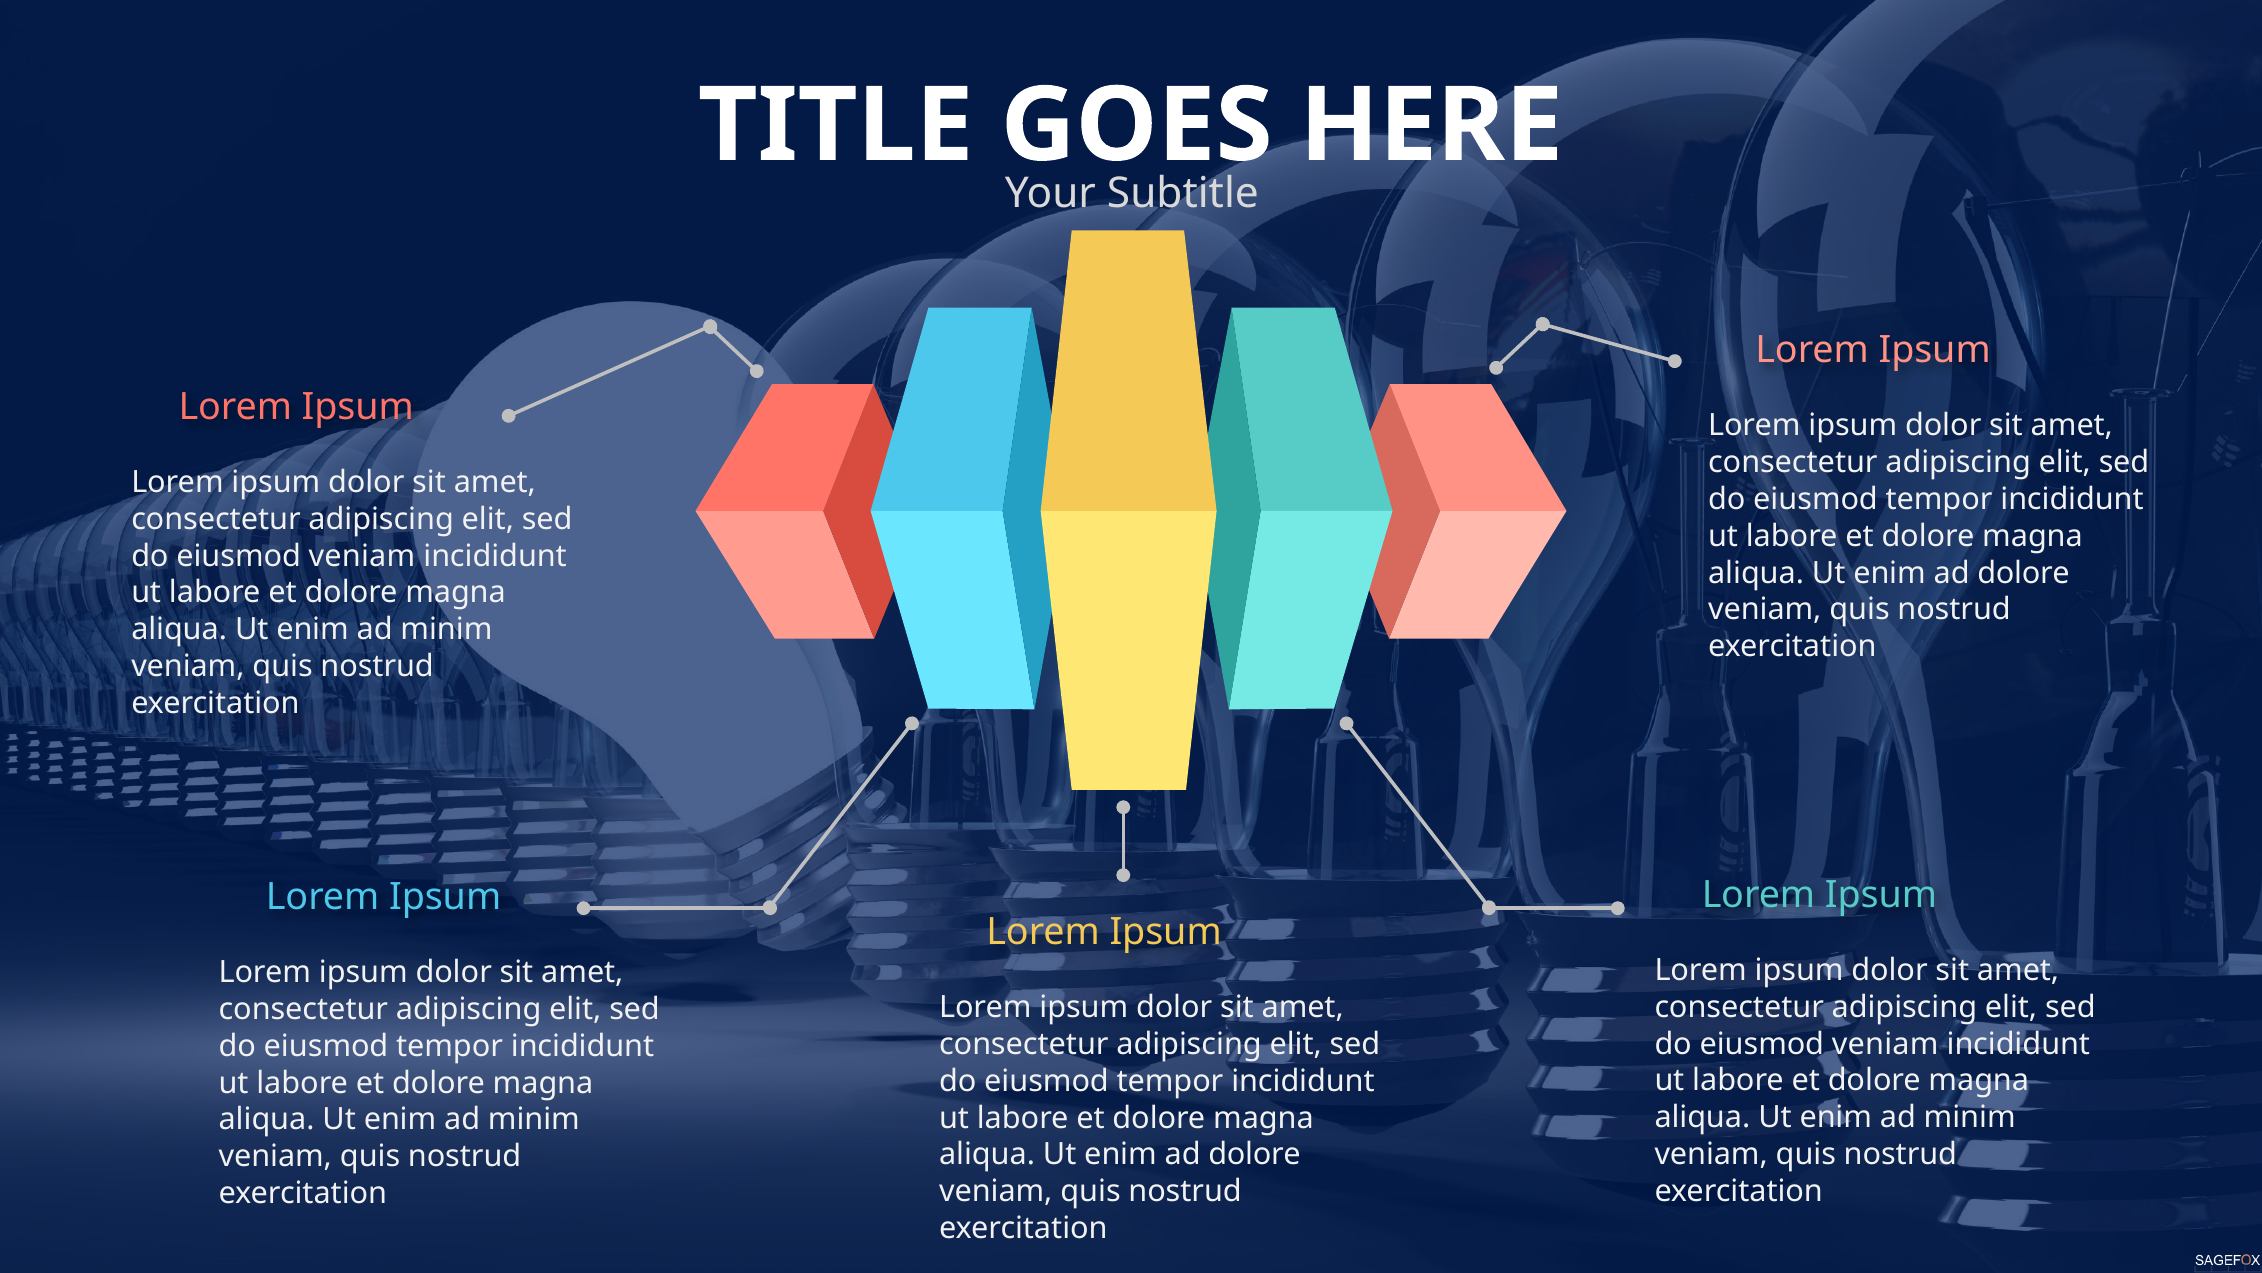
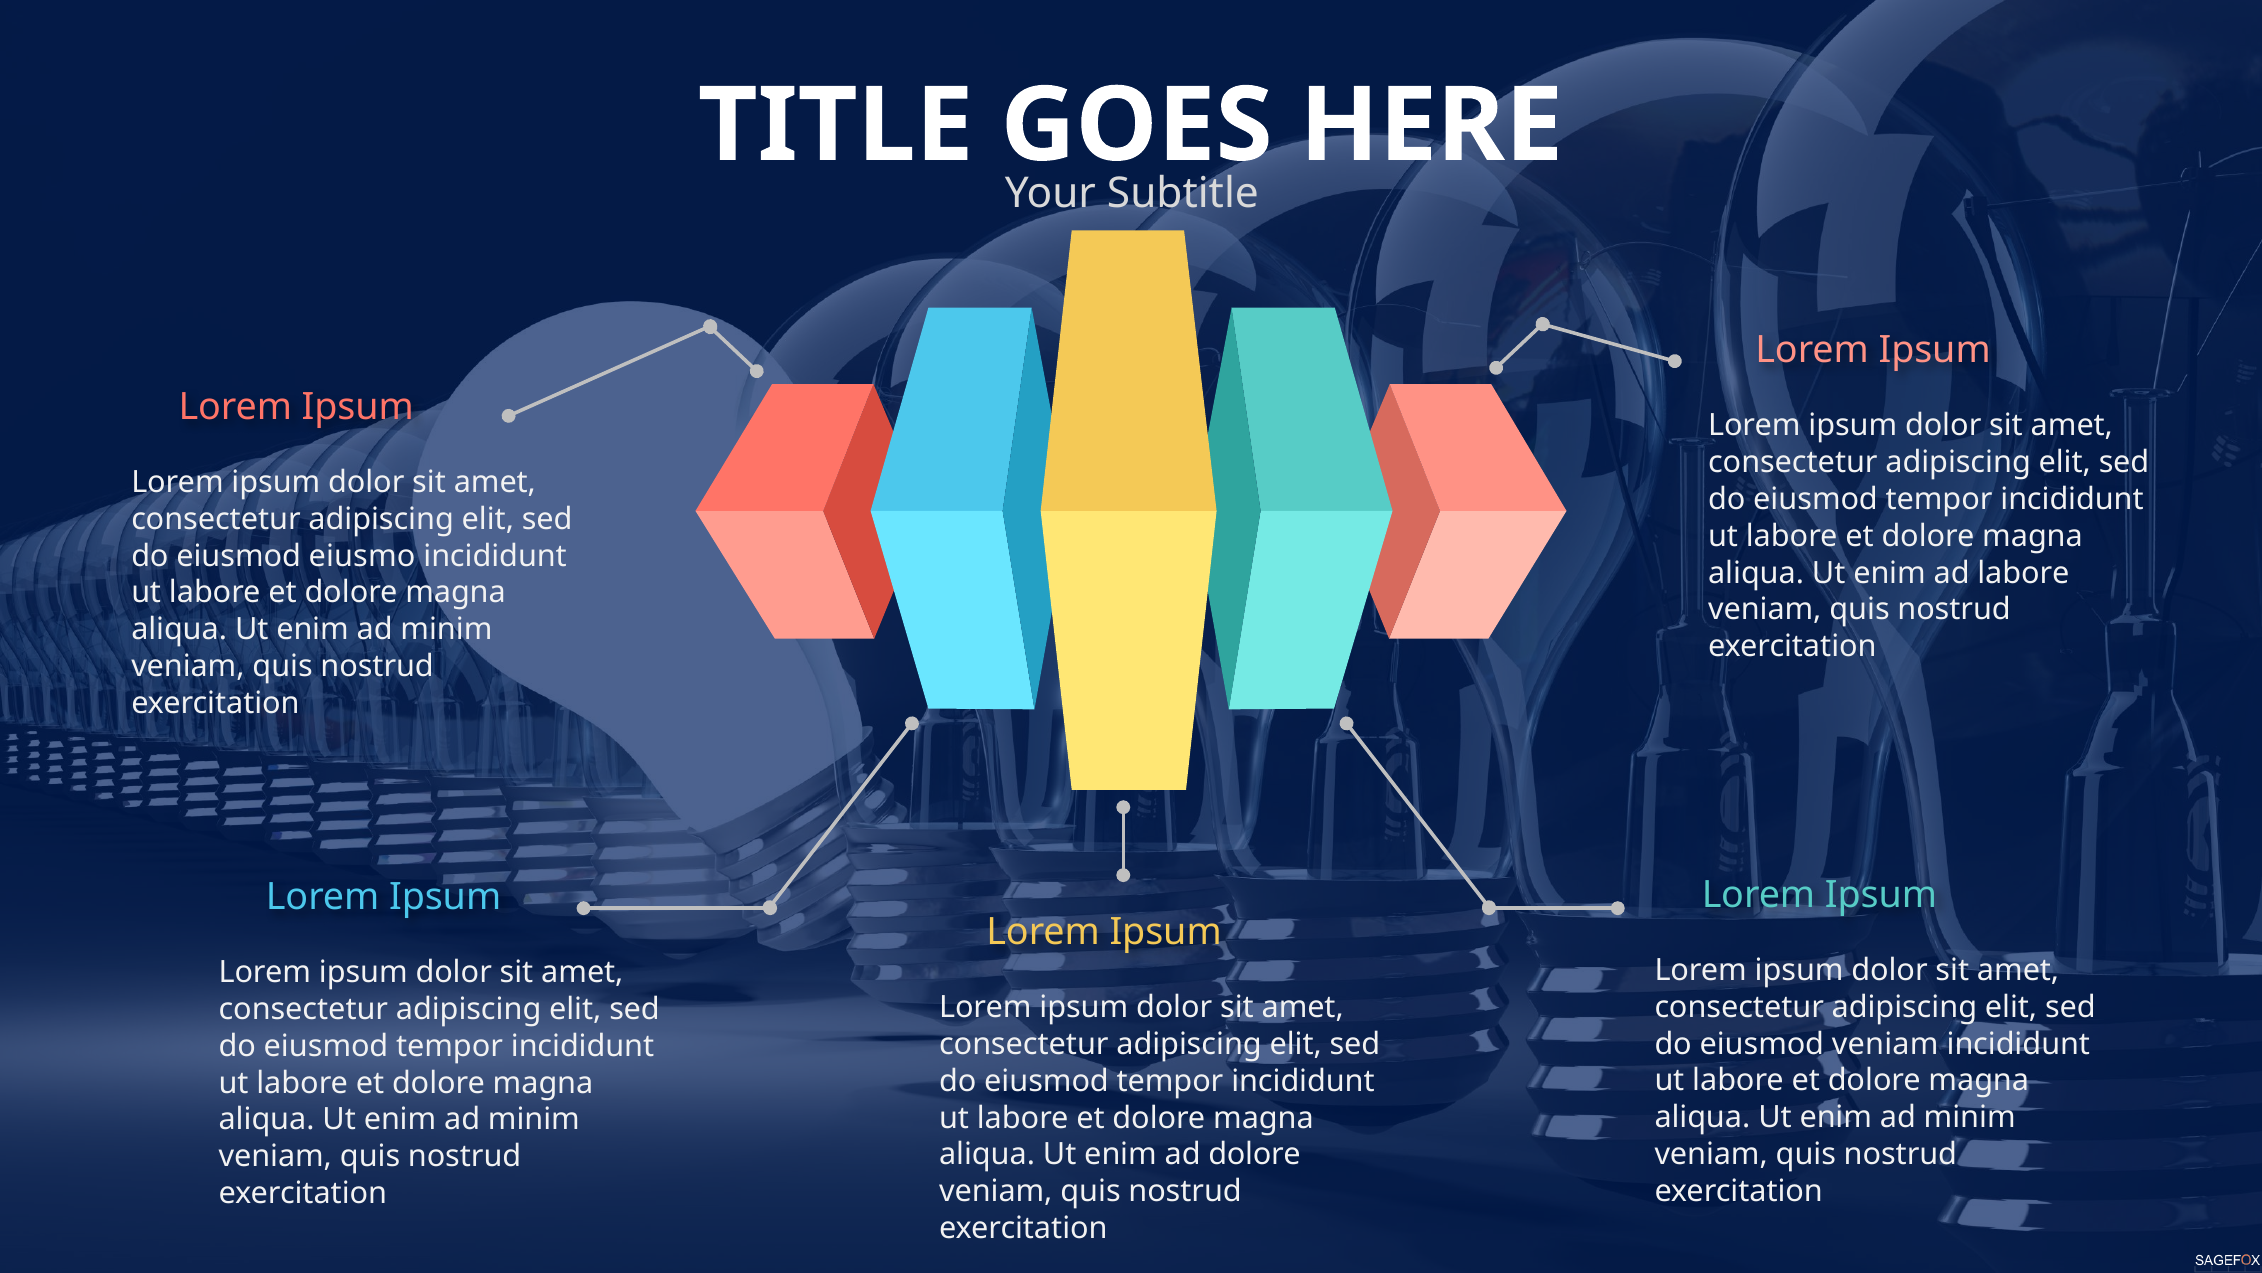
veniam at (362, 556): veniam -> eiusmo
dolore at (2024, 573): dolore -> labore
